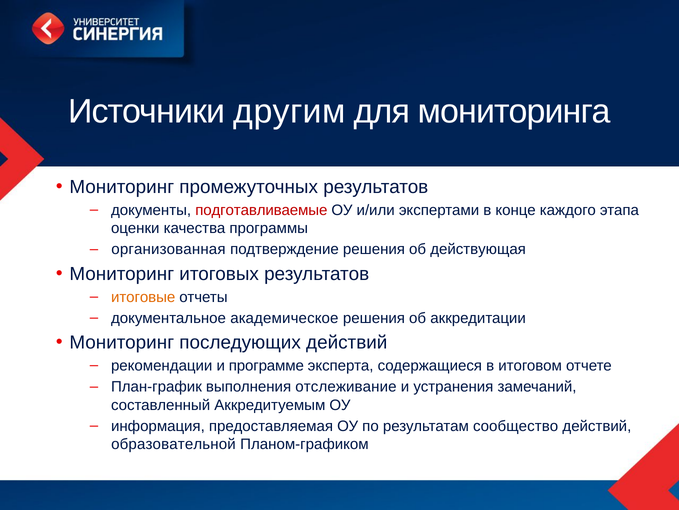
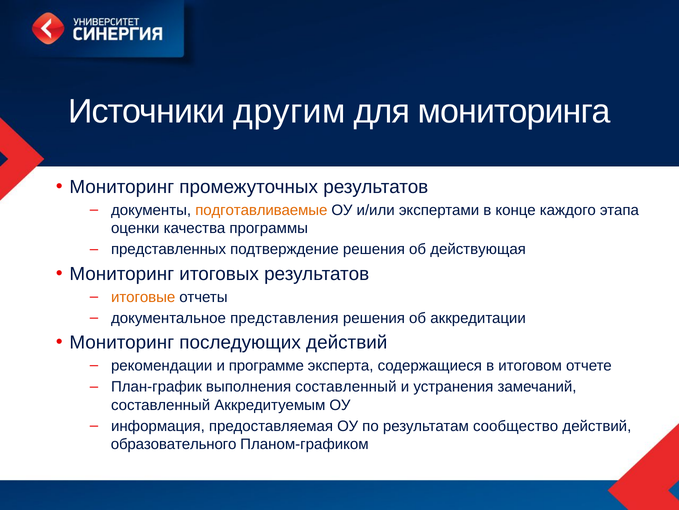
подготавливаемые colour: red -> orange
организованная: организованная -> представленных
академическое: академическое -> представления
выполнения отслеживание: отслеживание -> составленный
образовательной: образовательной -> образовательного
